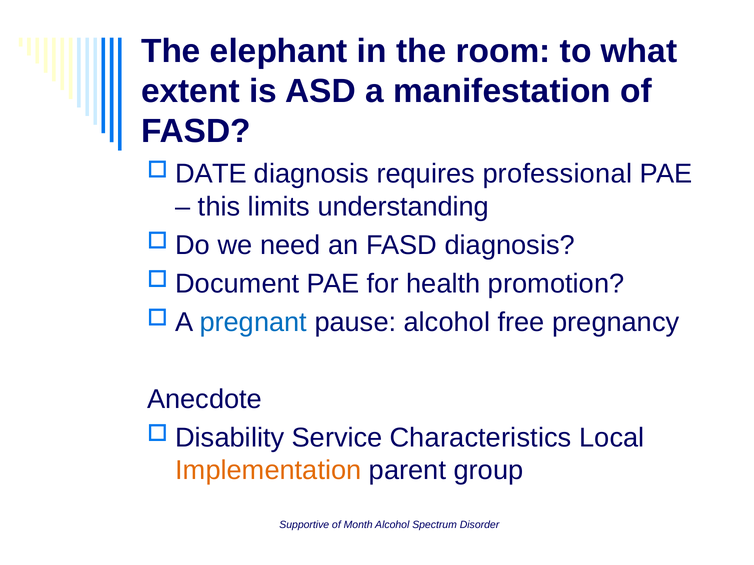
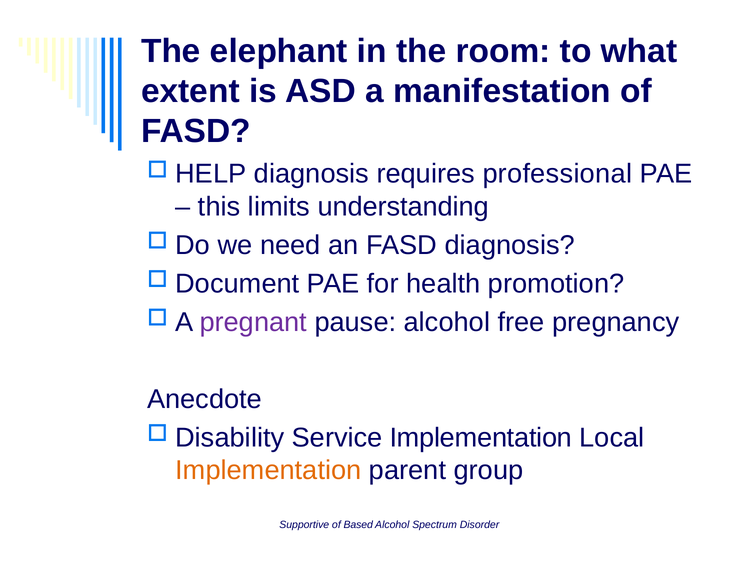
DATE: DATE -> HELP
pregnant colour: blue -> purple
Service Characteristics: Characteristics -> Implementation
Month: Month -> Based
